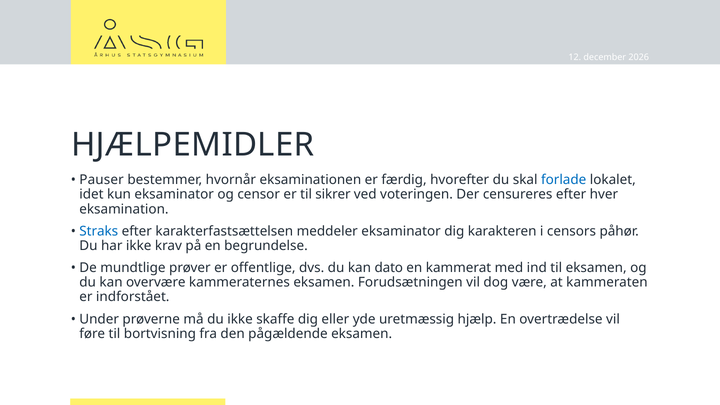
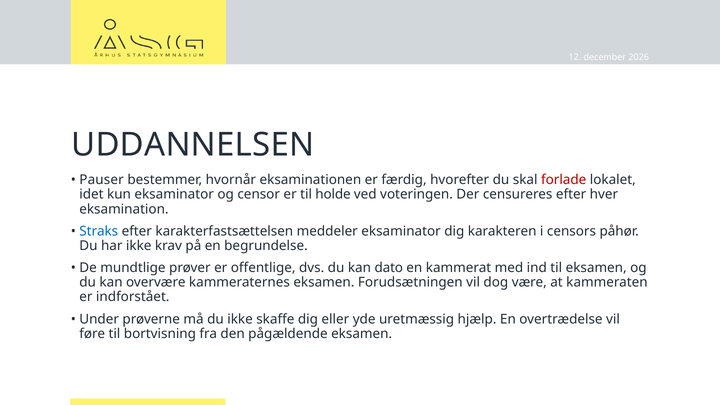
HJÆLPEMIDLER: HJÆLPEMIDLER -> UDDANNELSEN
forlade colour: blue -> red
sikrer: sikrer -> holde
